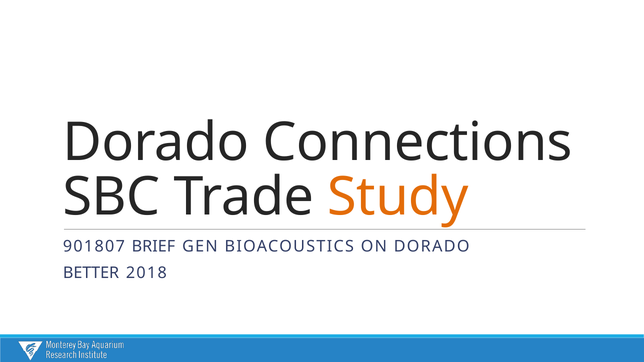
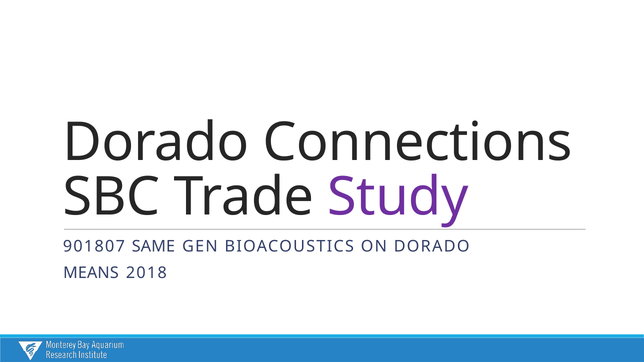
Study colour: orange -> purple
BRIEF: BRIEF -> SAME
BETTER: BETTER -> MEANS
